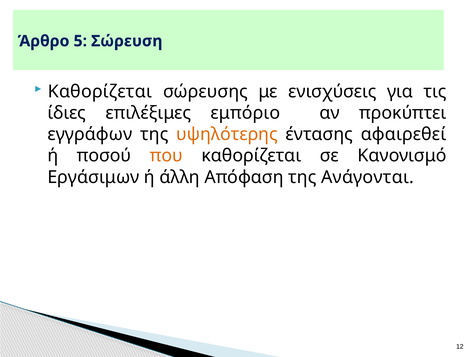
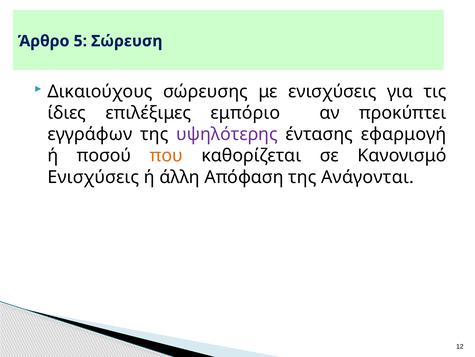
Καθορίζεται at (100, 91): Καθορίζεται -> Δικαιούχους
υψηλότερης colour: orange -> purple
αφαιρεθεί: αφαιρεθεί -> εφαρμογή
Εργάσιμων at (93, 177): Εργάσιμων -> Ενισχύσεις
